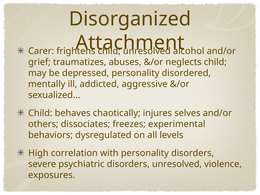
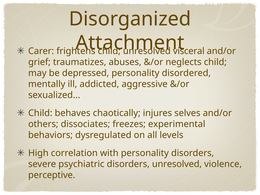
alcohol: alcohol -> visceral
exposures: exposures -> perceptive
